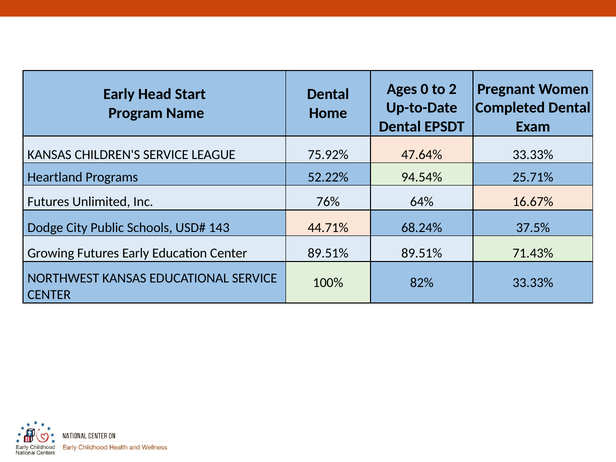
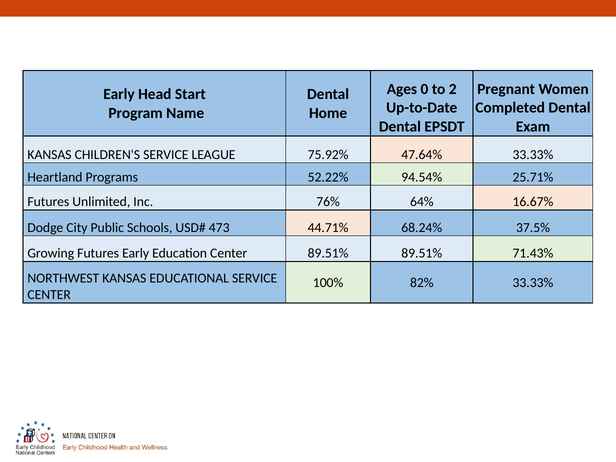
143: 143 -> 473
